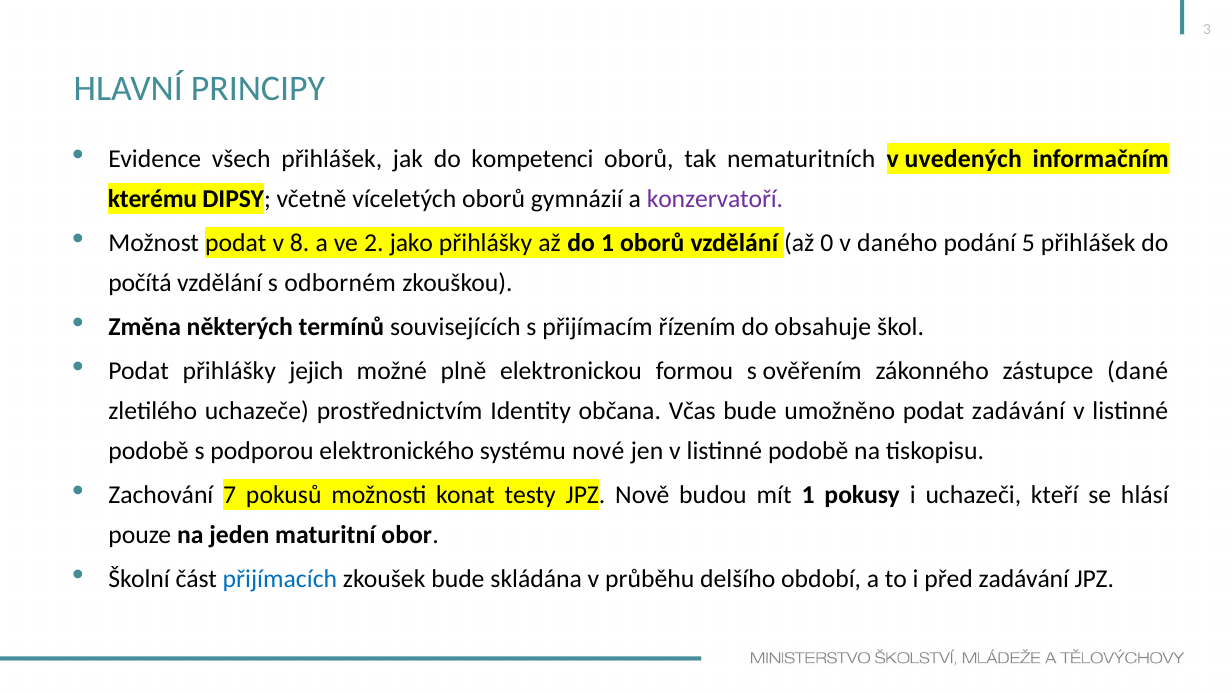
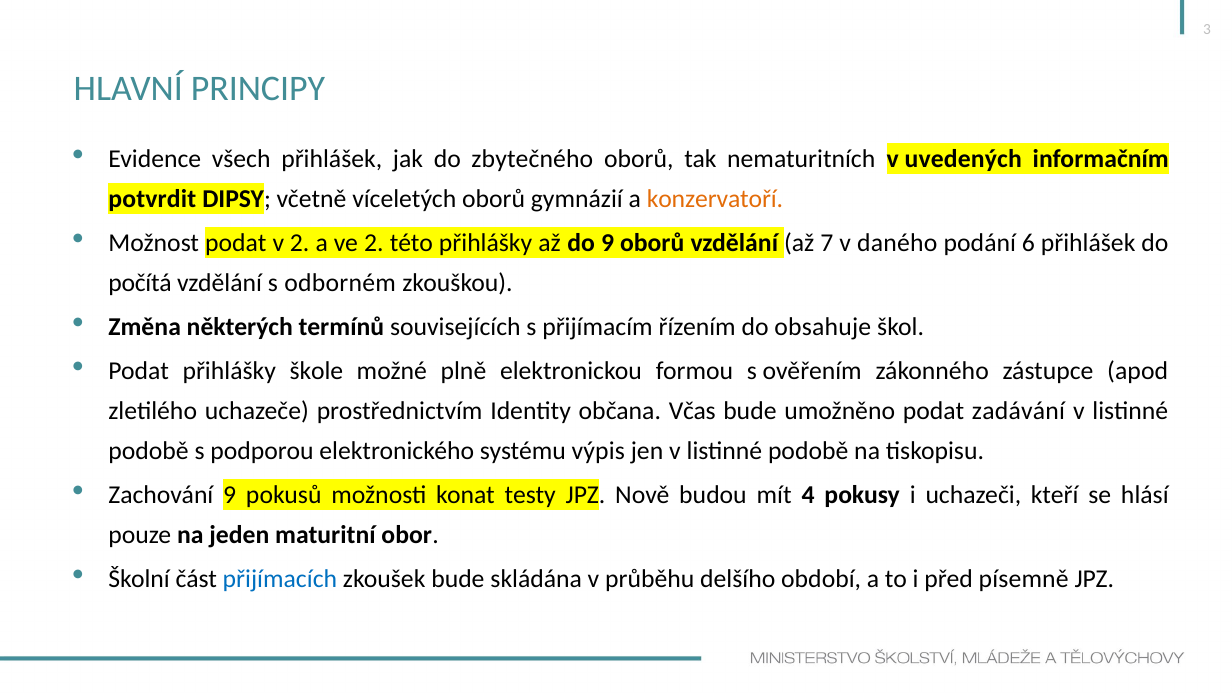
kompetenci: kompetenci -> zbytečného
kterému: kterému -> potvrdit
konzervatoří colour: purple -> orange
v 8: 8 -> 2
jako: jako -> této
do 1: 1 -> 9
0: 0 -> 7
5: 5 -> 6
jejich: jejich -> škole
dané: dané -> apod
nové: nové -> výpis
Zachování 7: 7 -> 9
mít 1: 1 -> 4
před zadávání: zadávání -> písemně
